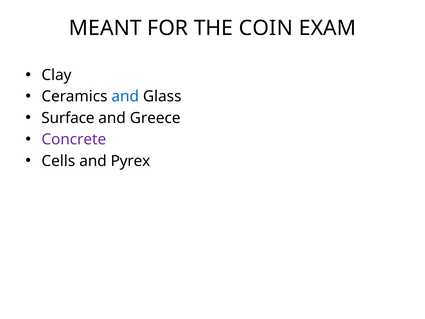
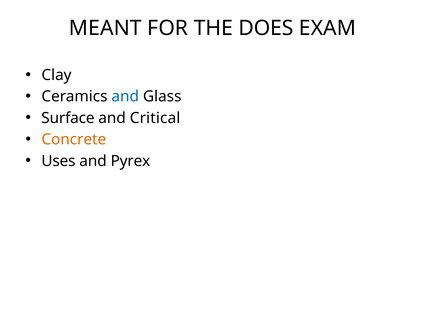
COIN: COIN -> DOES
Greece: Greece -> Critical
Concrete colour: purple -> orange
Cells: Cells -> Uses
